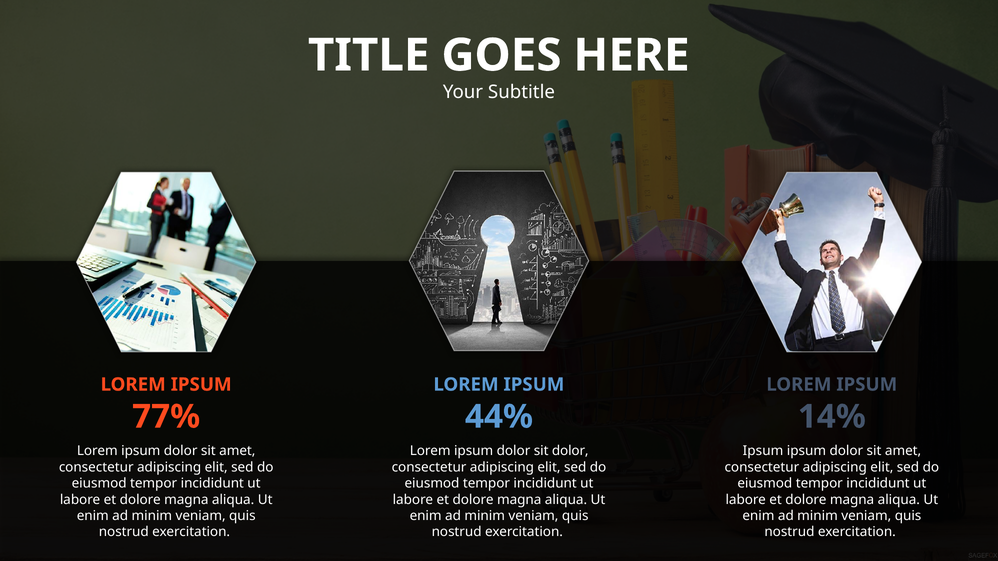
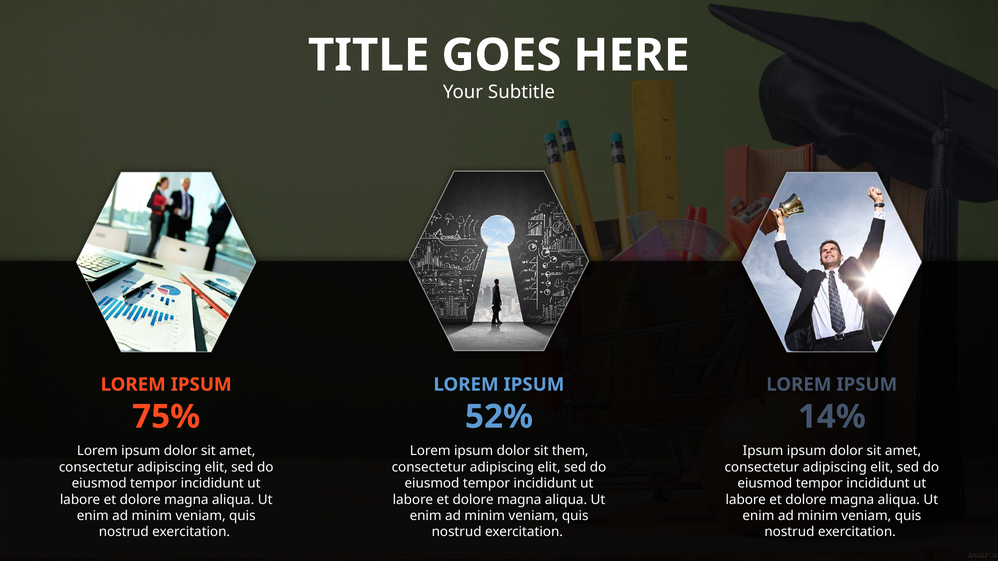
77%: 77% -> 75%
44%: 44% -> 52%
sit dolor: dolor -> them
